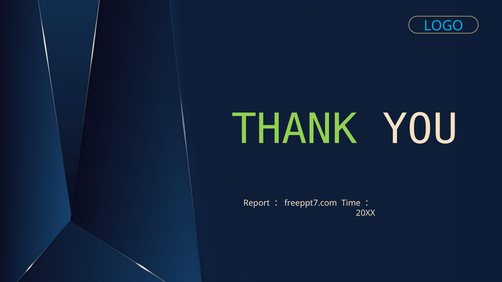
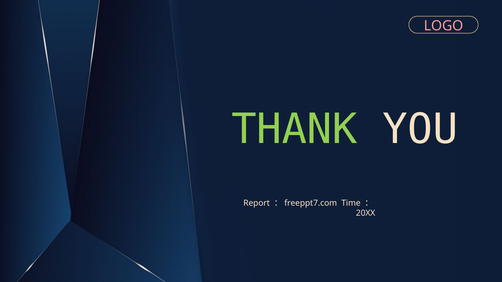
LOGO colour: light blue -> pink
